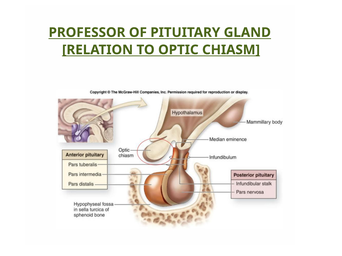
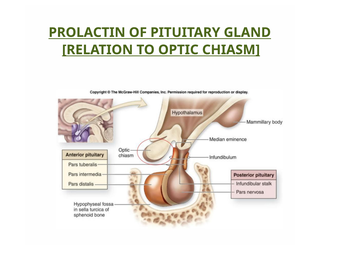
PROFESSOR: PROFESSOR -> PROLACTIN
